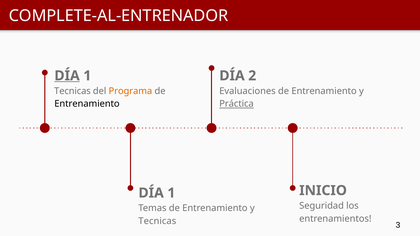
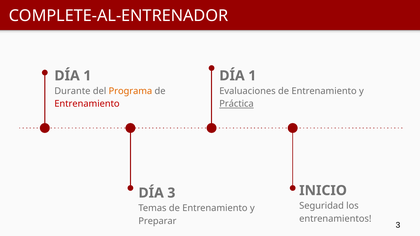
DÍA at (67, 76) underline: present -> none
2 at (252, 76): 2 -> 1
Tecnicas at (72, 91): Tecnicas -> Durante
Entrenamiento at (87, 104) colour: black -> red
1 at (171, 193): 1 -> 3
Tecnicas at (157, 221): Tecnicas -> Preparar
